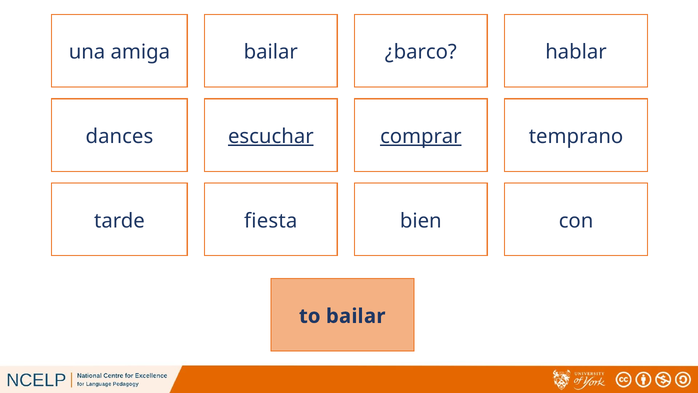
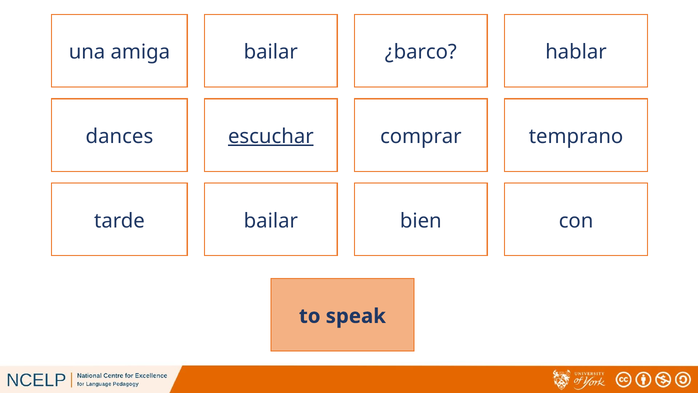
comprar underline: present -> none
tarde fiesta: fiesta -> bailar
to bailar: bailar -> speak
